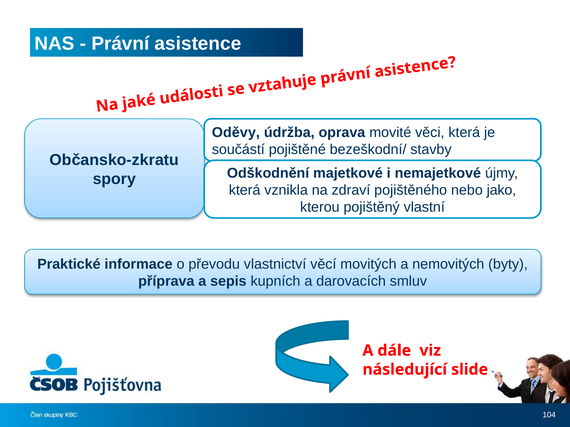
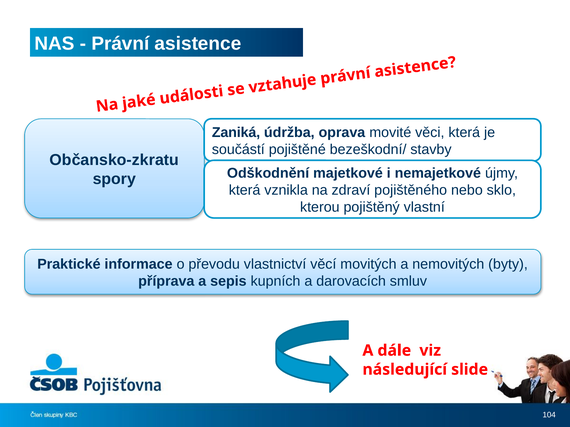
Oděvy: Oděvy -> Zaniká
jako: jako -> sklo
